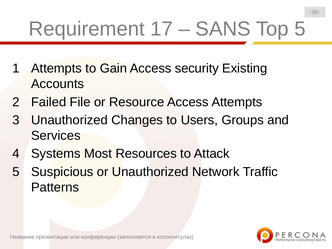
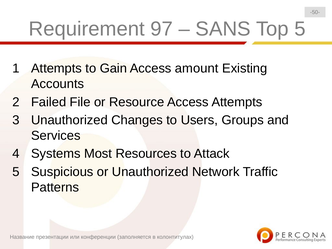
17: 17 -> 97
security: security -> amount
